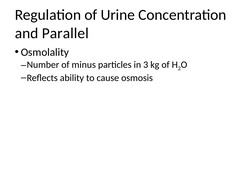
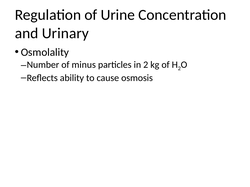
Parallel: Parallel -> Urinary
in 3: 3 -> 2
